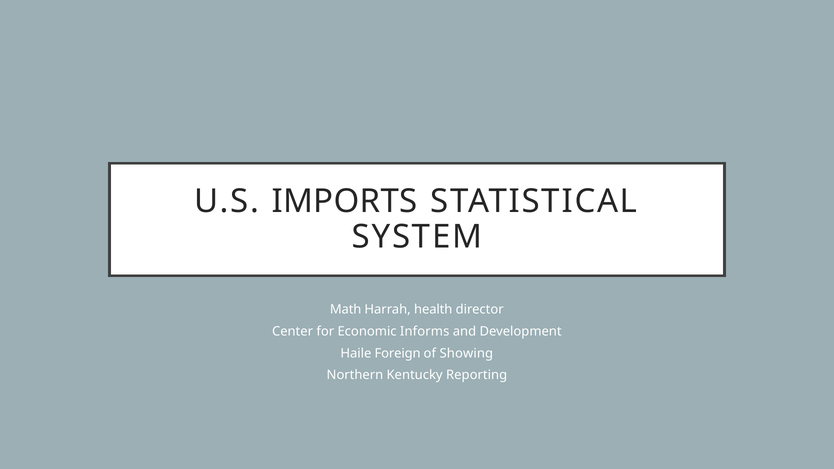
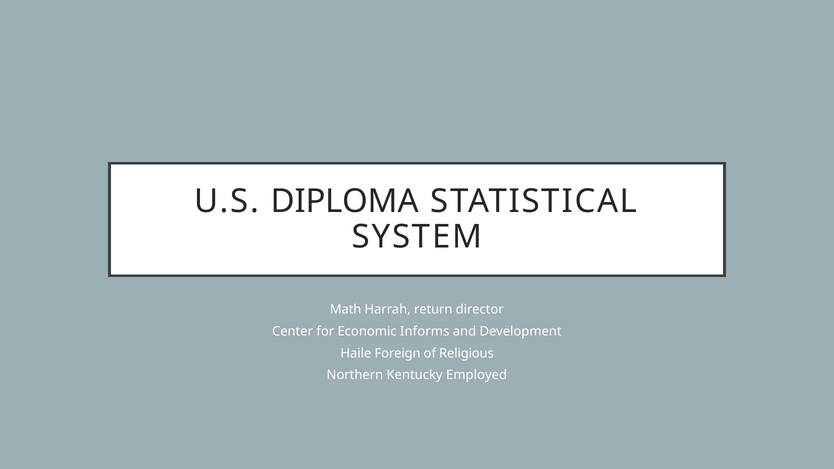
IMPORTS: IMPORTS -> DIPLOMA
health: health -> return
Showing: Showing -> Religious
Reporting: Reporting -> Employed
